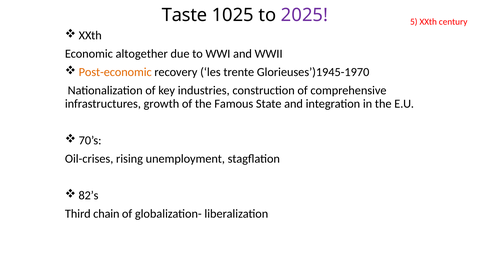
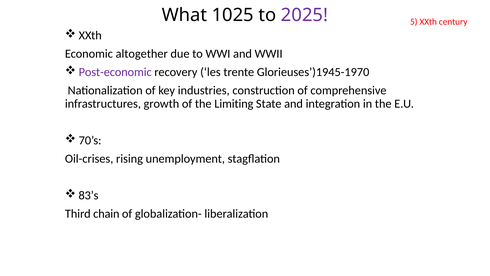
Taste: Taste -> What
Post-economic colour: orange -> purple
Famous: Famous -> Limiting
82’s: 82’s -> 83’s
